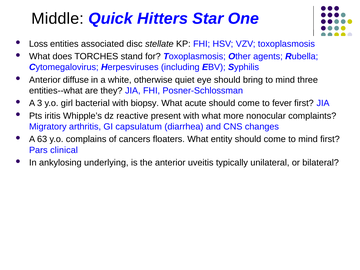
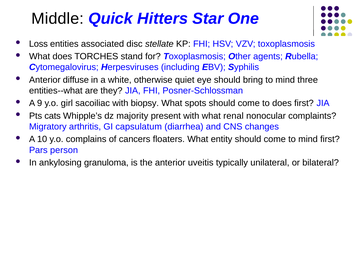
3: 3 -> 9
bacterial: bacterial -> sacoiliac
acute: acute -> spots
to fever: fever -> does
iritis: iritis -> cats
reactive: reactive -> majority
more: more -> renal
63: 63 -> 10
clinical: clinical -> person
underlying: underlying -> granuloma
